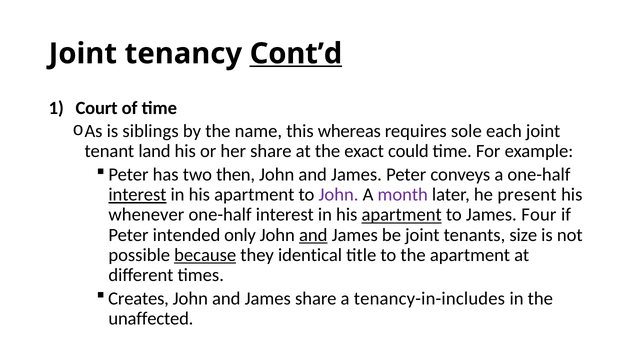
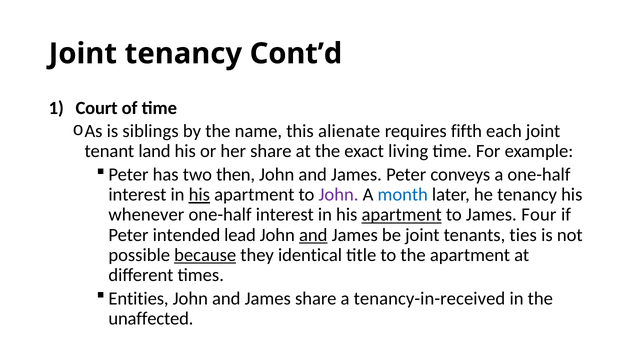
Cont’d underline: present -> none
whereas: whereas -> alienate
sole: sole -> fifth
could: could -> living
interest at (137, 195) underline: present -> none
his at (199, 195) underline: none -> present
month colour: purple -> blue
he present: present -> tenancy
only: only -> lead
size: size -> ties
Creates: Creates -> Entities
tenancy-in-includes: tenancy-in-includes -> tenancy-in-received
